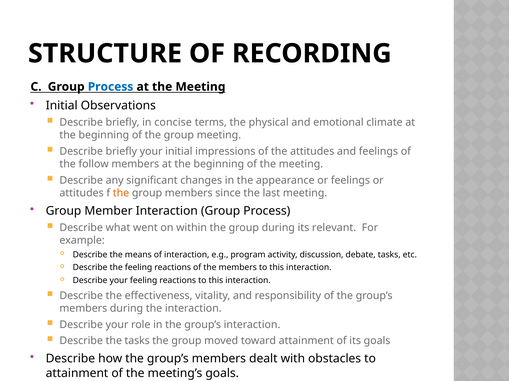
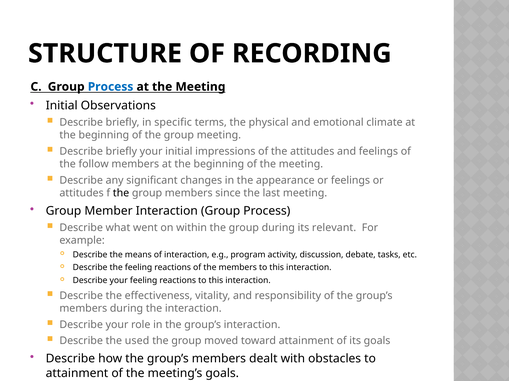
concise: concise -> specific
the at (121, 193) colour: orange -> black
the tasks: tasks -> used
